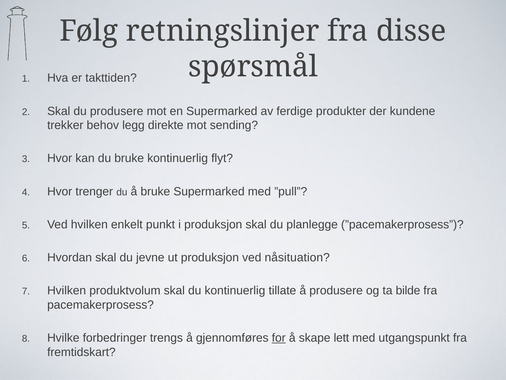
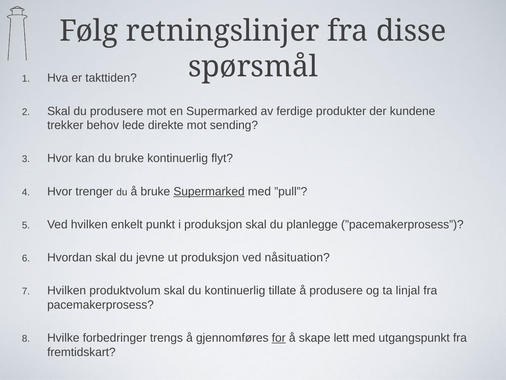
legg: legg -> lede
Supermarked at (209, 191) underline: none -> present
bilde: bilde -> linjal
